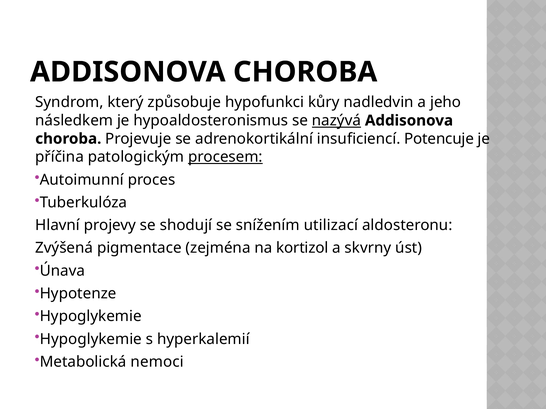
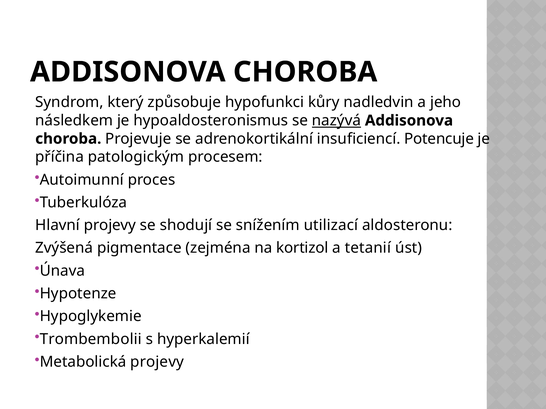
procesem underline: present -> none
skvrny: skvrny -> tetanií
Hypoglykemie at (91, 339): Hypoglykemie -> Trombembolii
Metabolická nemoci: nemoci -> projevy
